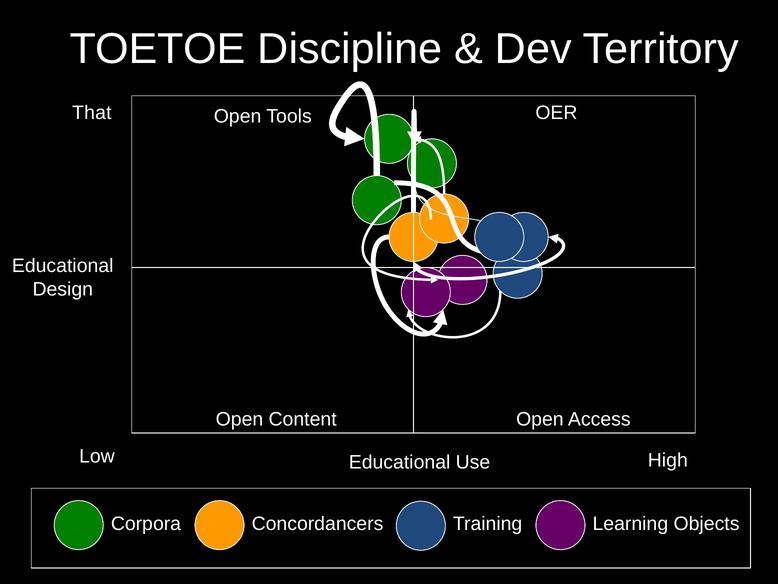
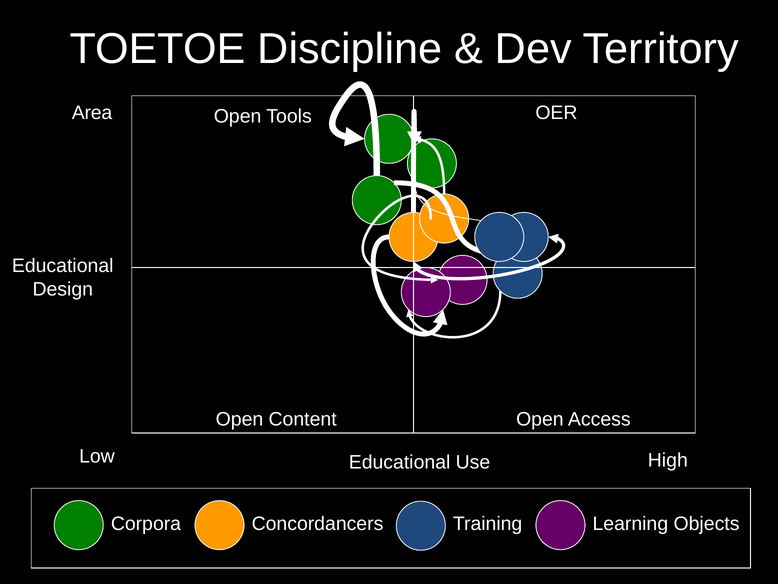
That: That -> Area
